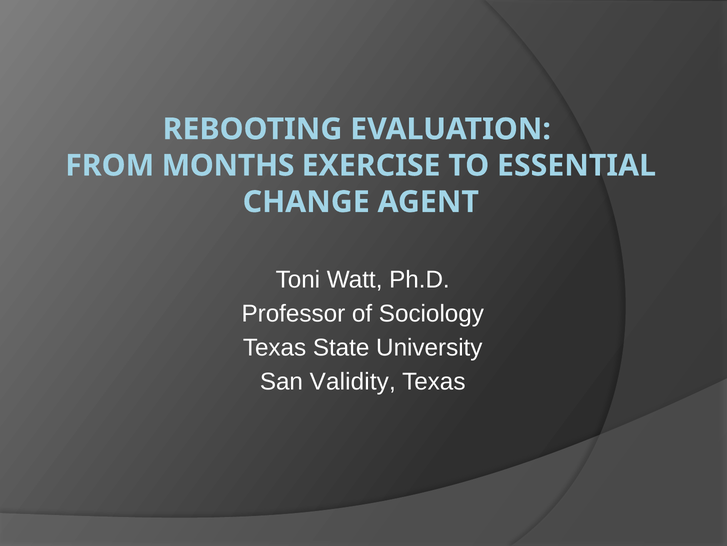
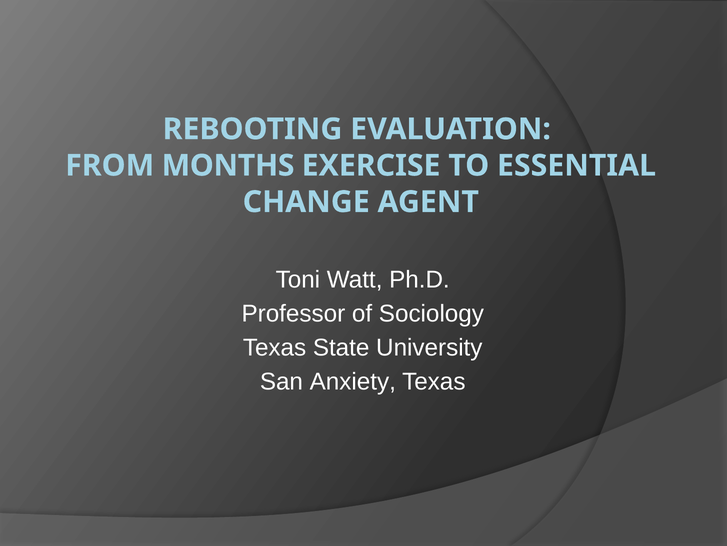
Validity: Validity -> Anxiety
